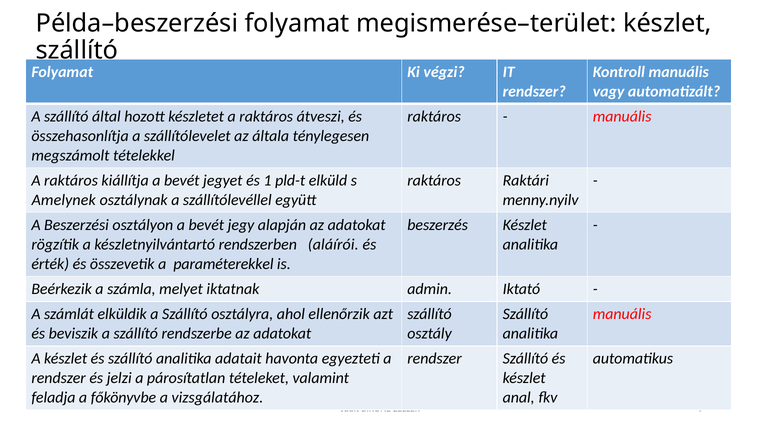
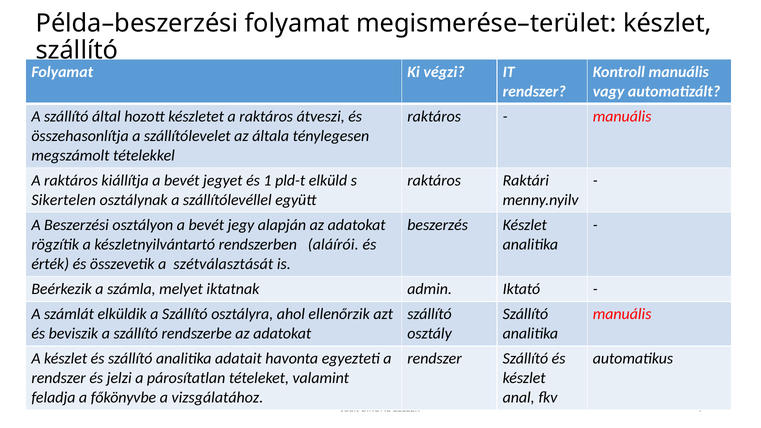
Amelynek: Amelynek -> Sikertelen
paraméterekkel: paraméterekkel -> szétválasztását
